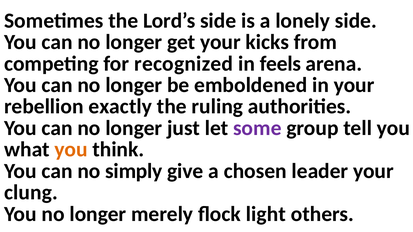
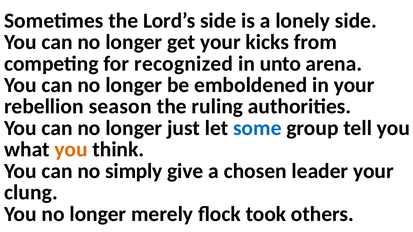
feels: feels -> unto
exactly: exactly -> season
some colour: purple -> blue
light: light -> took
